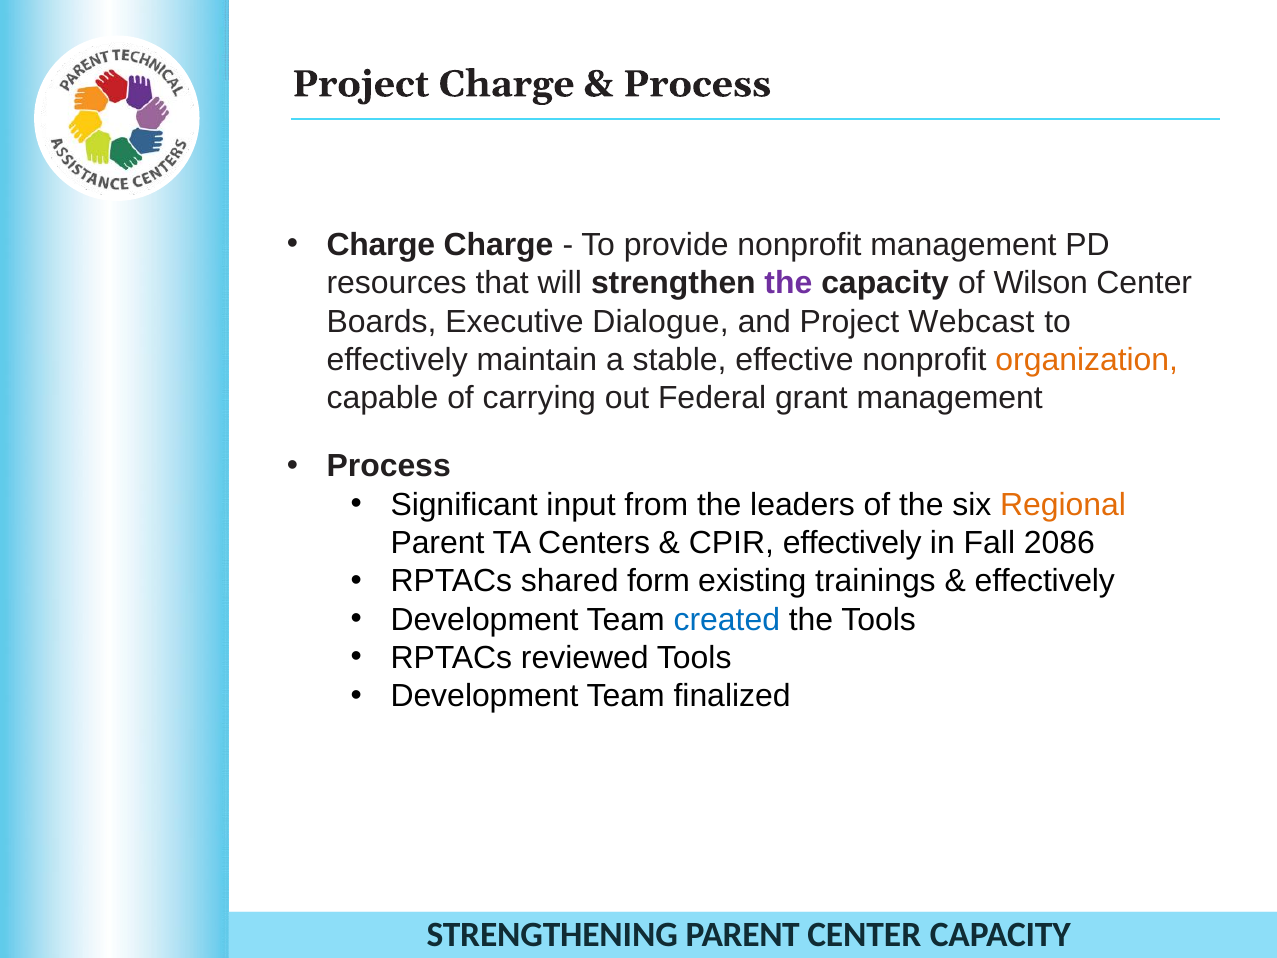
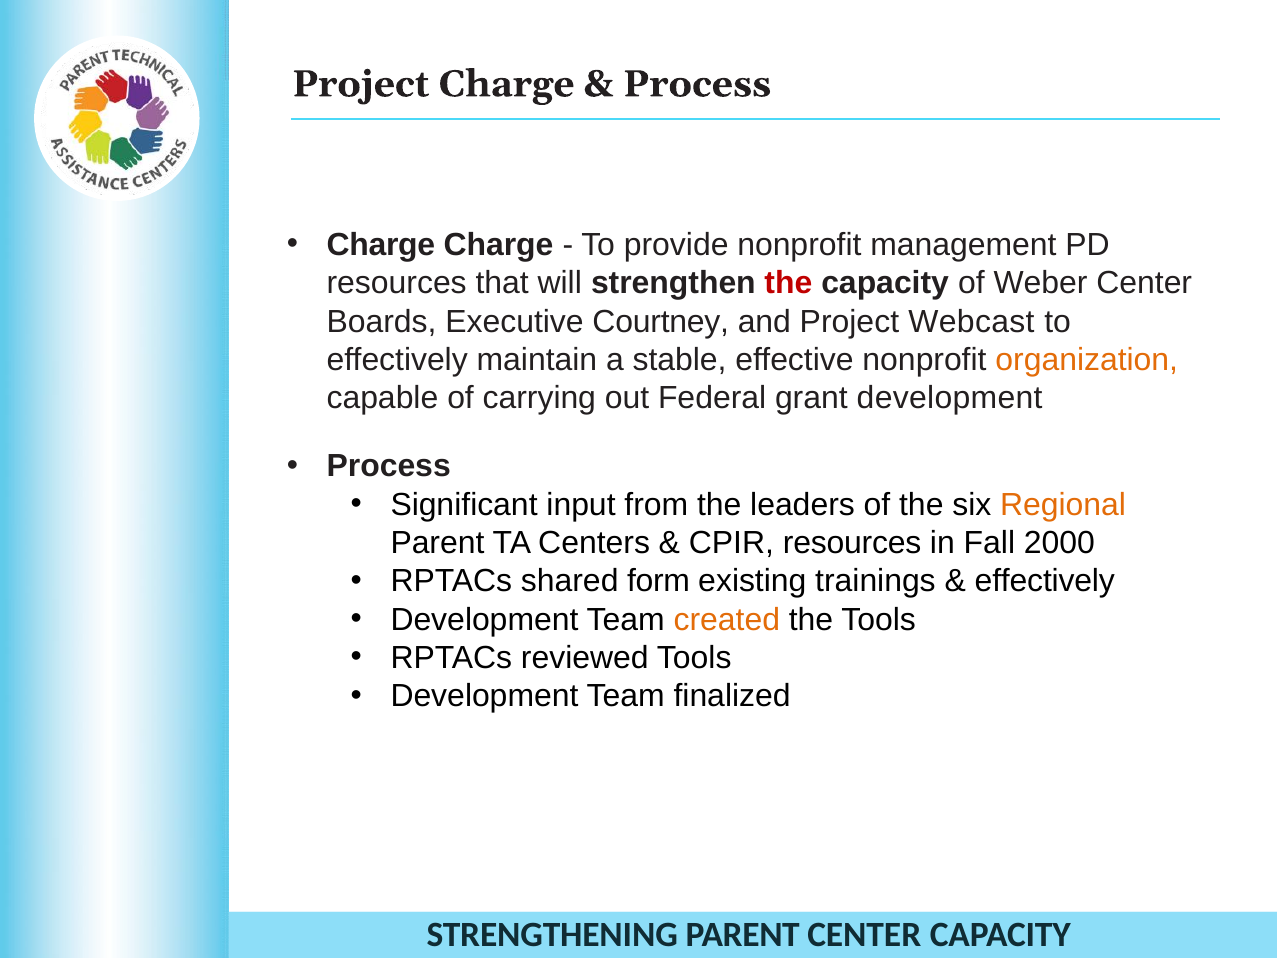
the at (788, 283) colour: purple -> red
Wilson: Wilson -> Weber
Dialogue: Dialogue -> Courtney
grant management: management -> development
CPIR effectively: effectively -> resources
2086: 2086 -> 2000
created colour: blue -> orange
